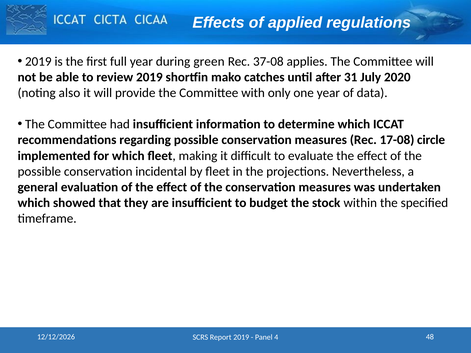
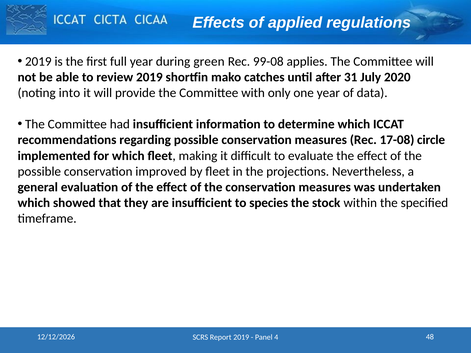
37-08: 37-08 -> 99-08
also: also -> into
incidental: incidental -> improved
budget: budget -> species
